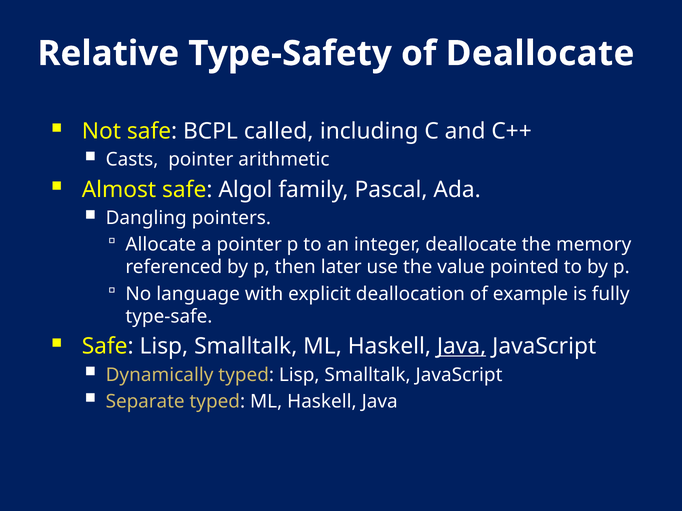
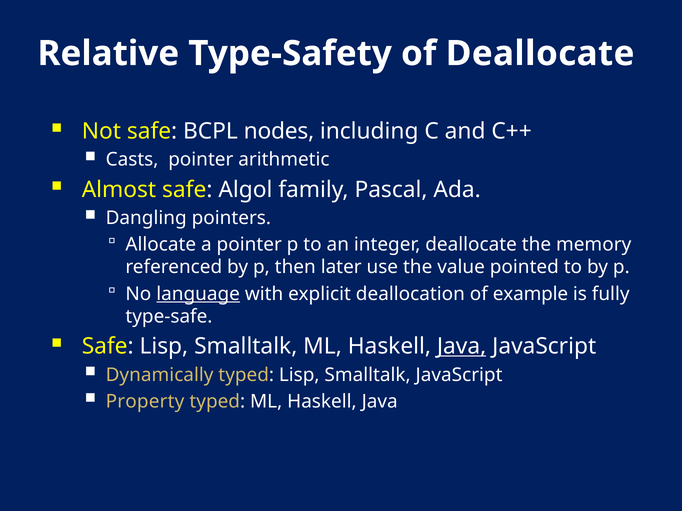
called: called -> nodes
language underline: none -> present
Separate: Separate -> Property
